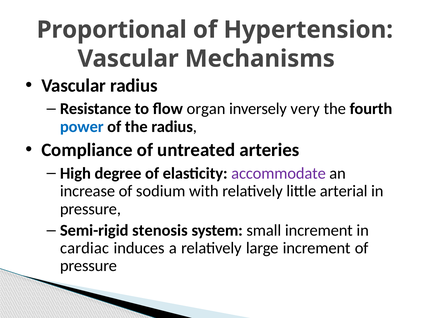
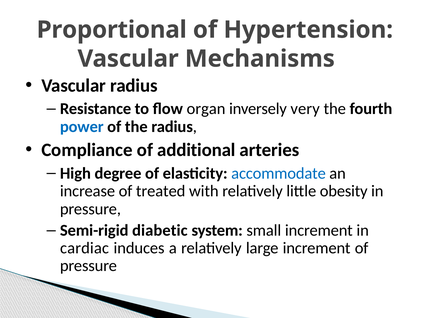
untreated: untreated -> additional
accommodate colour: purple -> blue
sodium: sodium -> treated
arterial: arterial -> obesity
stenosis: stenosis -> diabetic
